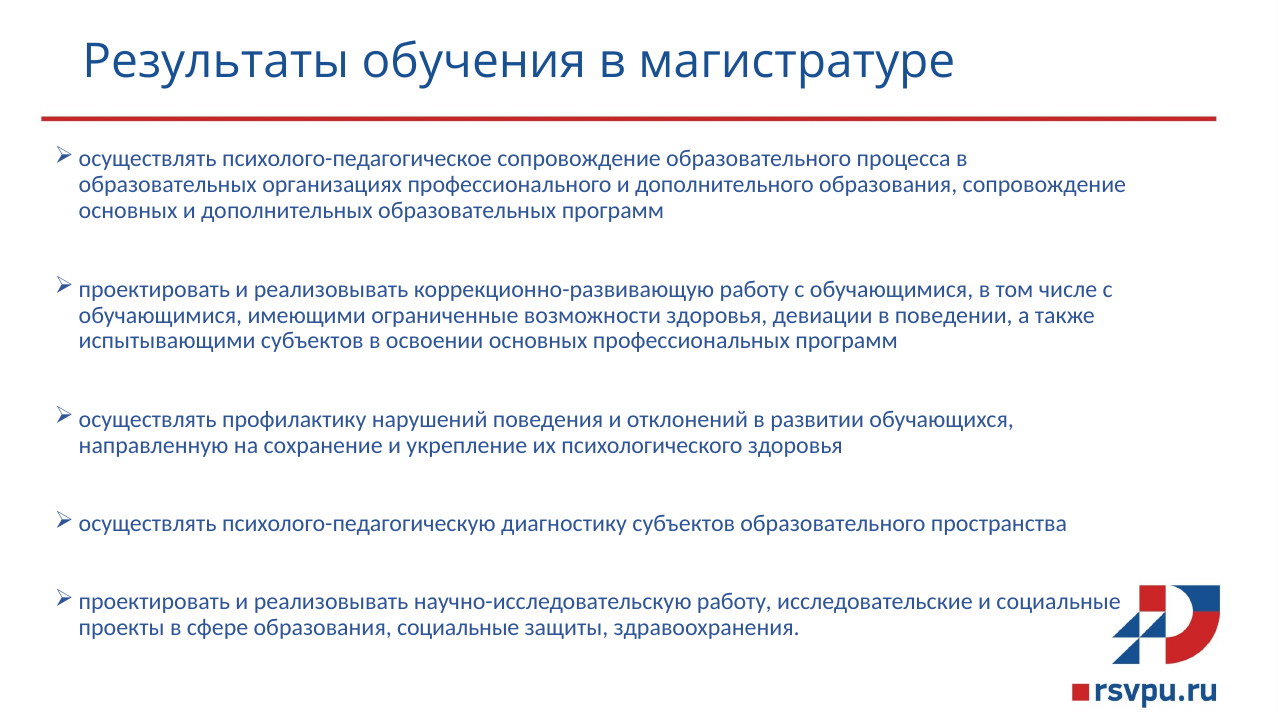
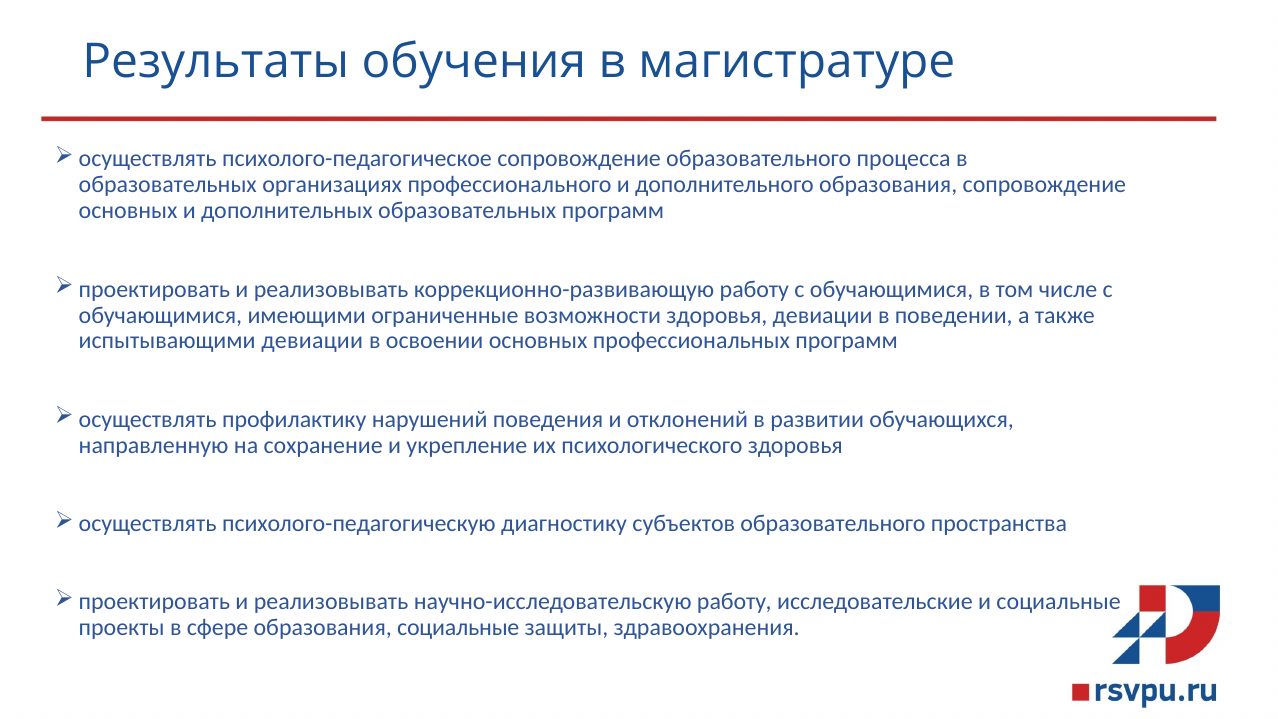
испытывающими субъектов: субъектов -> девиации
